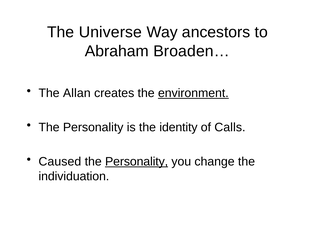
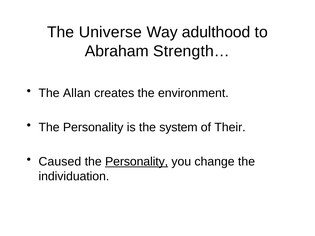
ancestors: ancestors -> adulthood
Broaden…: Broaden… -> Strength…
environment underline: present -> none
identity: identity -> system
Calls: Calls -> Their
